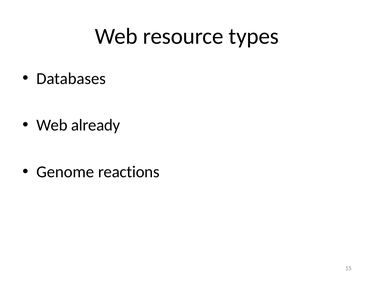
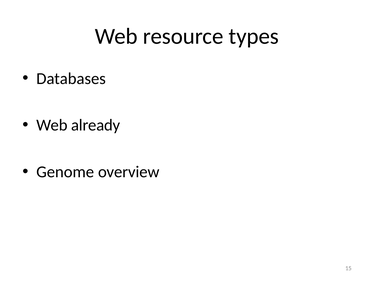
reactions: reactions -> overview
